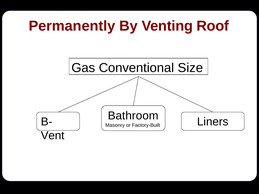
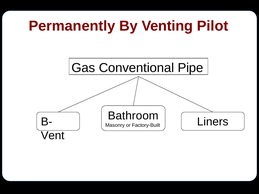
Roof: Roof -> Pilot
Size: Size -> Pipe
